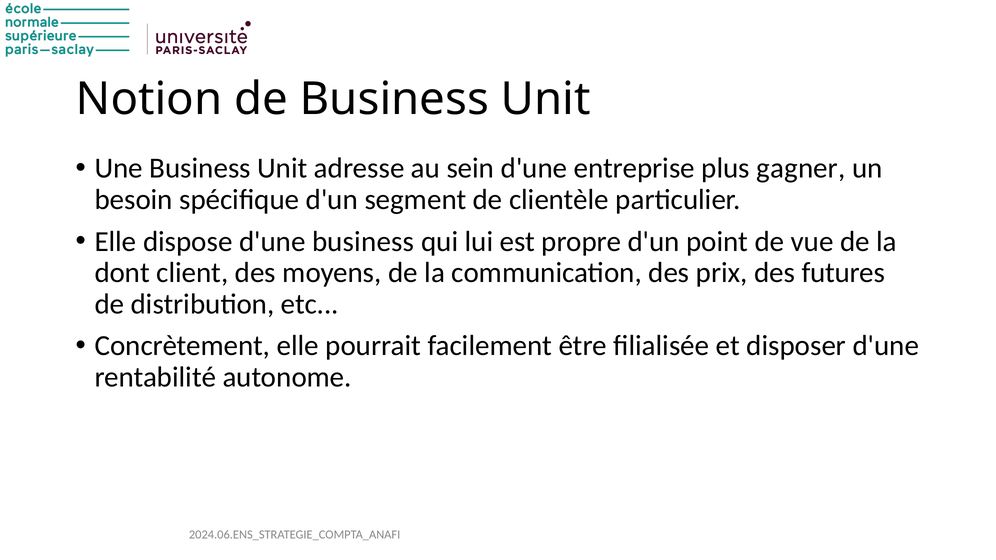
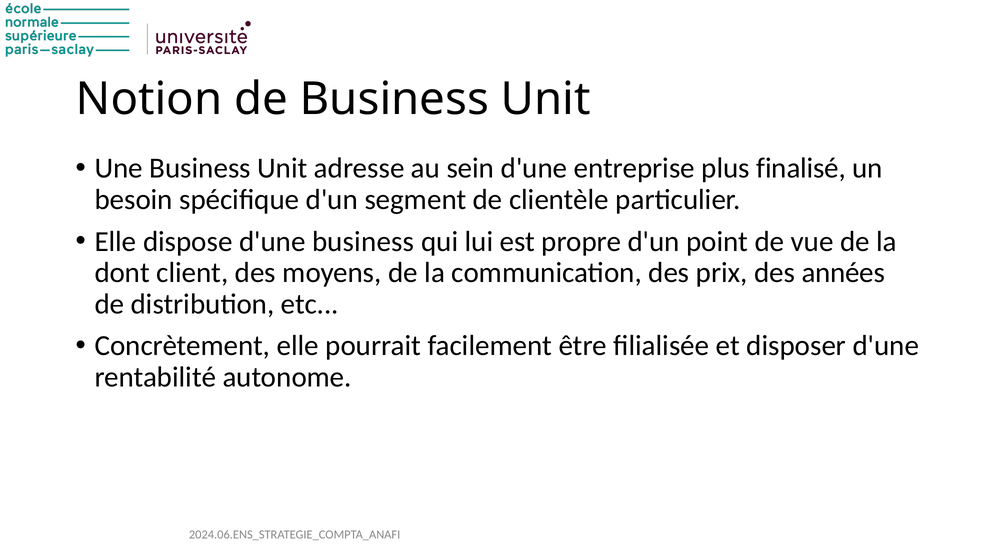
gagner: gagner -> finalisé
futures: futures -> années
